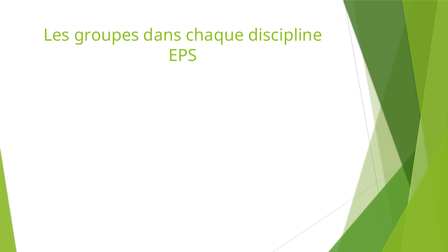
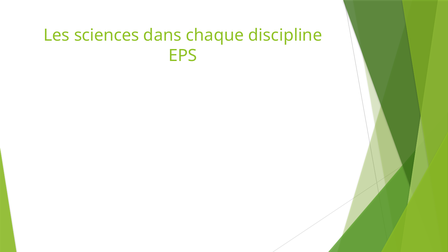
groupes: groupes -> sciences
